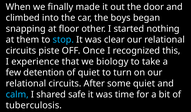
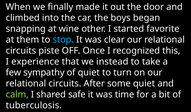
floor: floor -> wine
nothing: nothing -> favorite
biology: biology -> instead
detention: detention -> sympathy
calm colour: light blue -> light green
